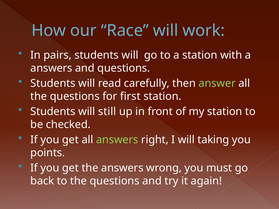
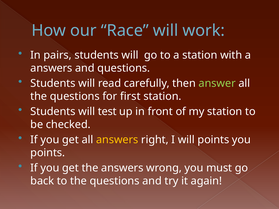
still: still -> test
answers at (117, 140) colour: light green -> yellow
will taking: taking -> points
